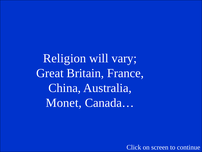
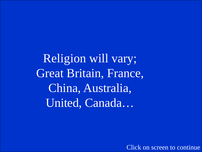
Monet: Monet -> United
